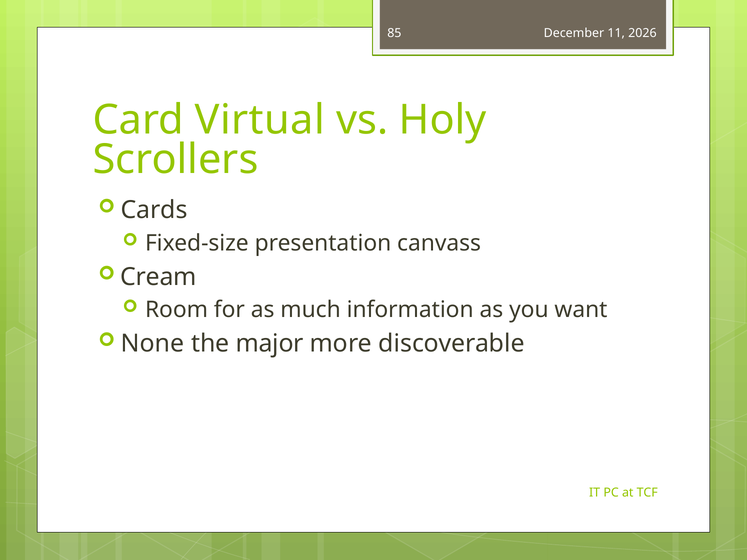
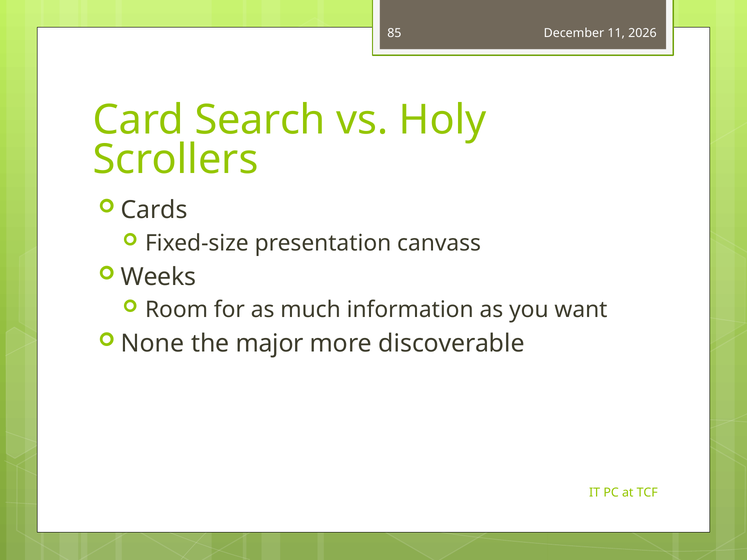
Virtual: Virtual -> Search
Cream: Cream -> Weeks
